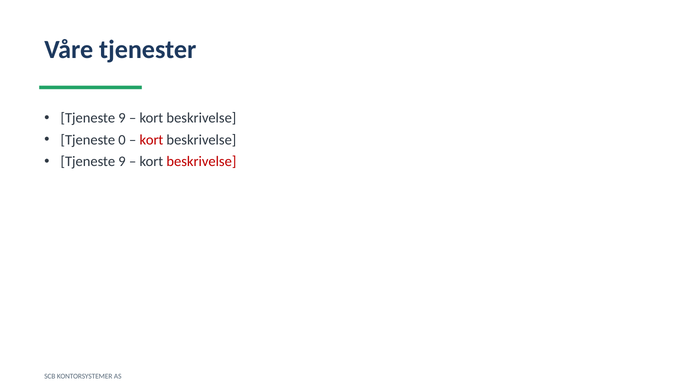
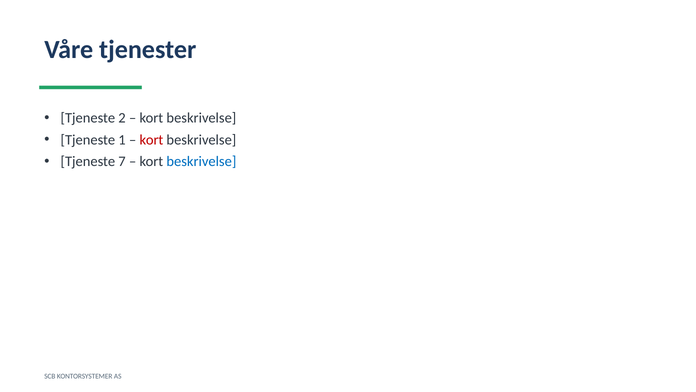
9 at (122, 118): 9 -> 2
0: 0 -> 1
9 at (122, 161): 9 -> 7
beskrivelse at (201, 161) colour: red -> blue
